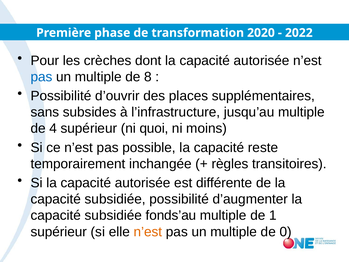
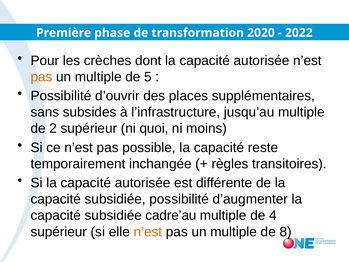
pas at (41, 77) colour: blue -> orange
8: 8 -> 5
4: 4 -> 2
fonds’au: fonds’au -> cadre’au
1: 1 -> 4
0: 0 -> 8
